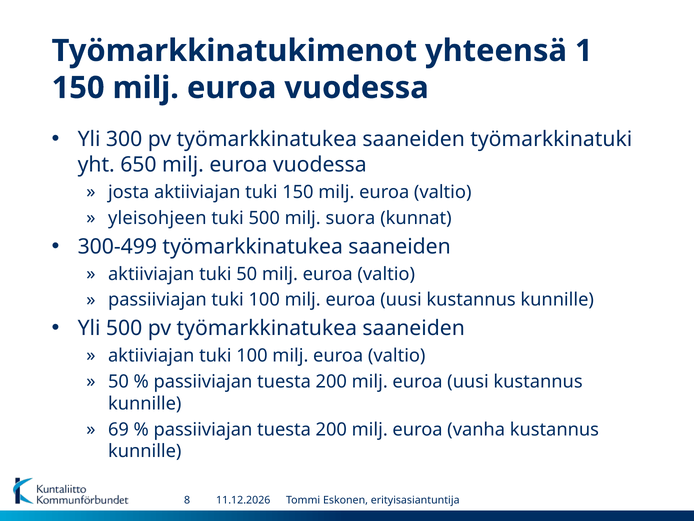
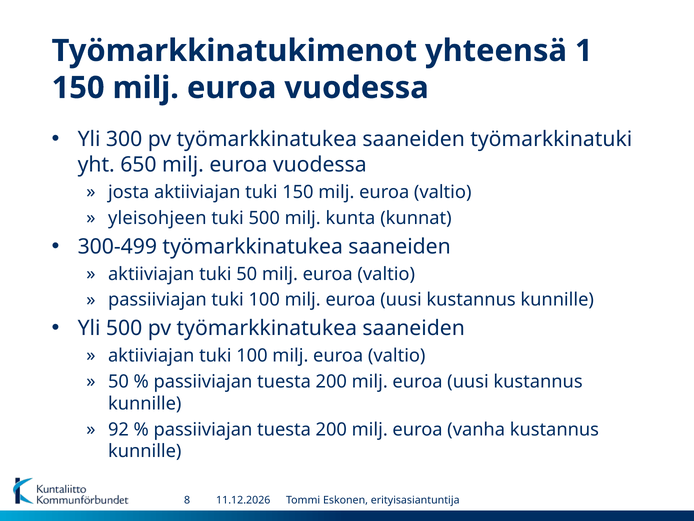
suora: suora -> kunta
69: 69 -> 92
